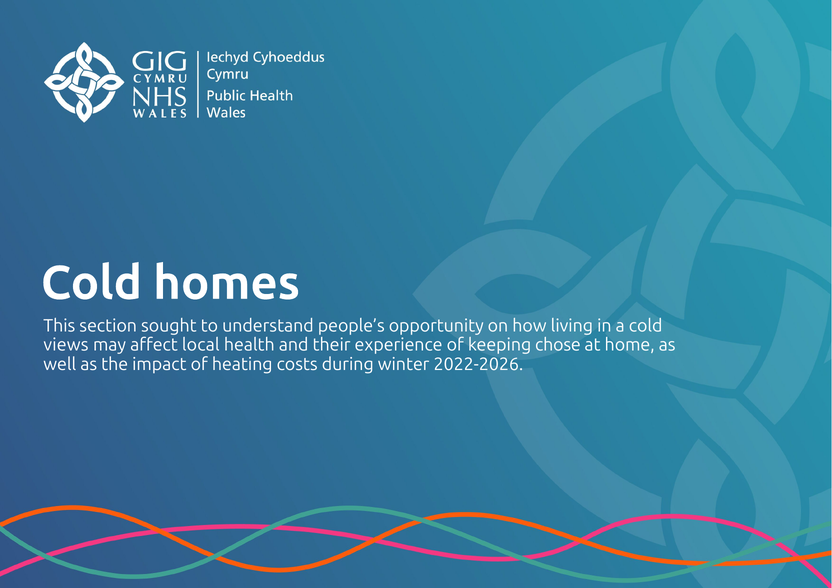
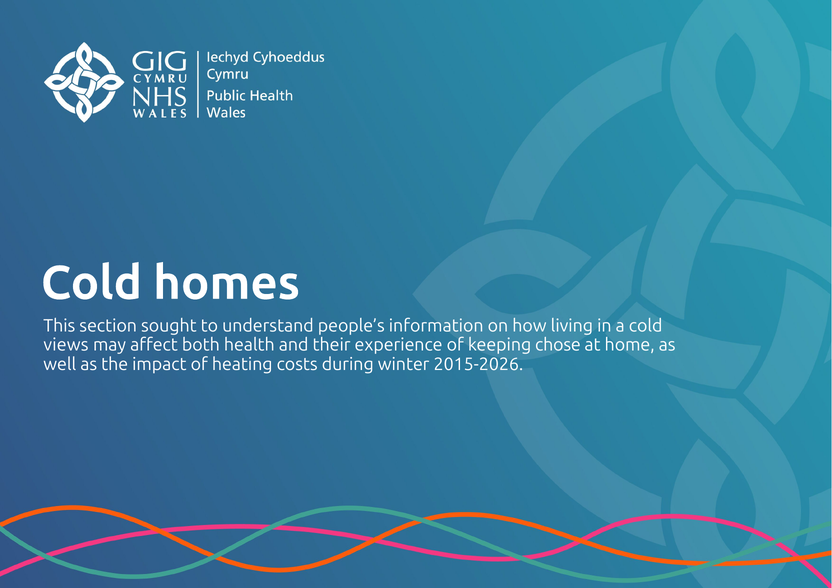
opportunity: opportunity -> information
local: local -> both
2022-2026: 2022-2026 -> 2015-2026
